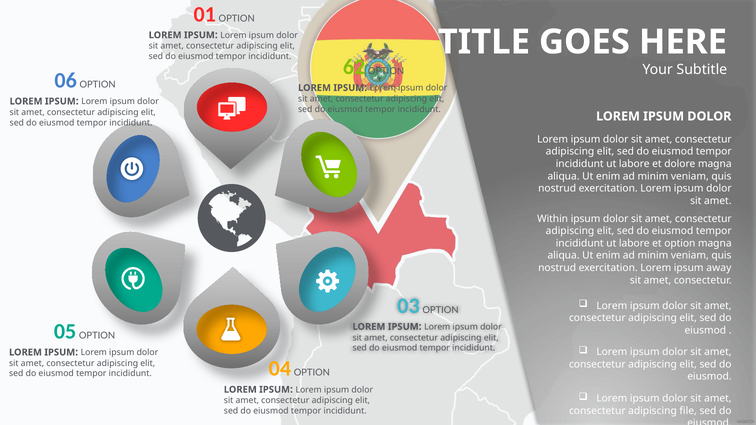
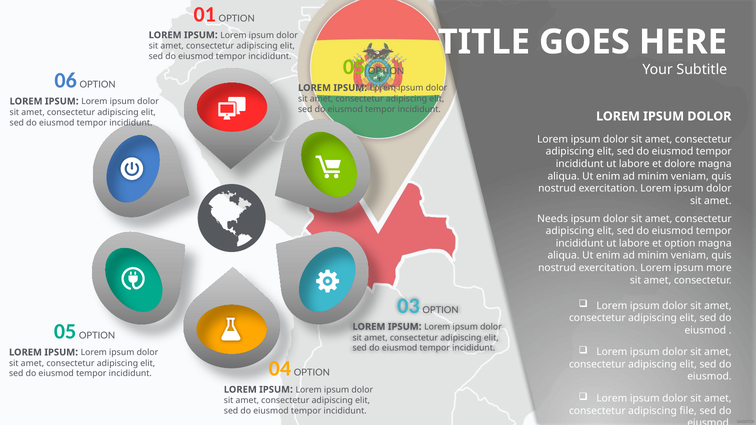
62 at (354, 67): 62 -> 05
Within: Within -> Needs
away: away -> more
